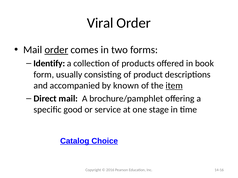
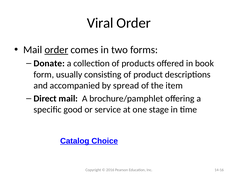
Identify: Identify -> Donate
known: known -> spread
item underline: present -> none
